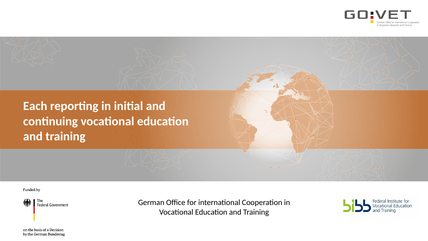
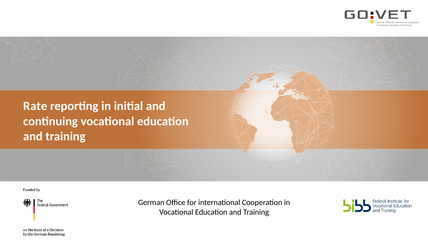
Each: Each -> Rate
